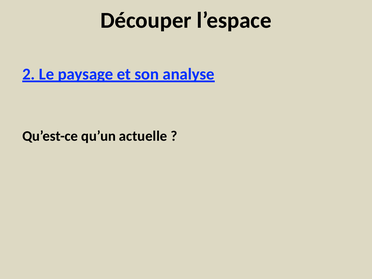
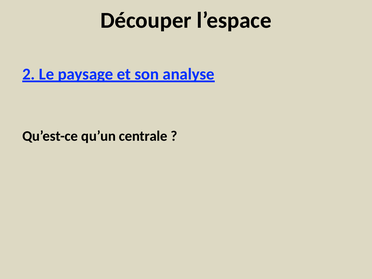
actuelle: actuelle -> centrale
